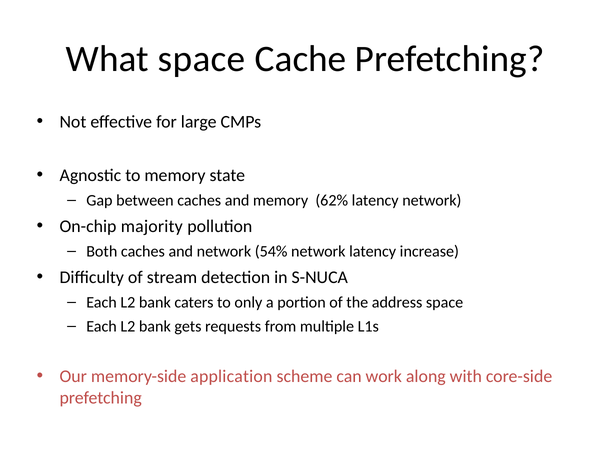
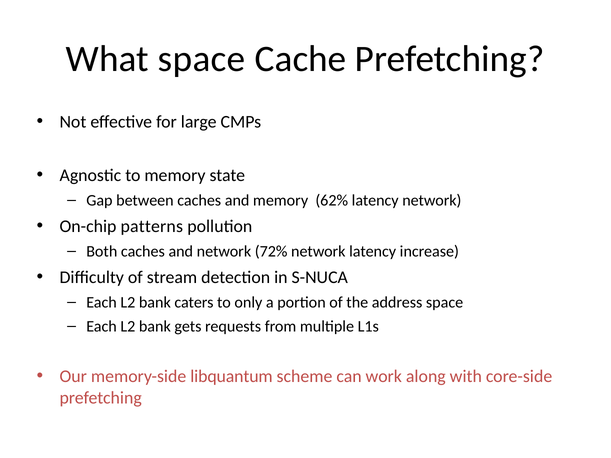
majority: majority -> patterns
54%: 54% -> 72%
application: application -> libquantum
